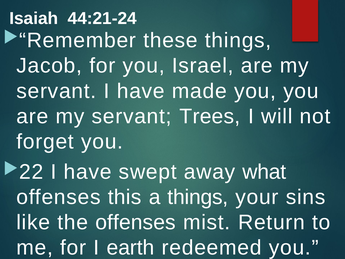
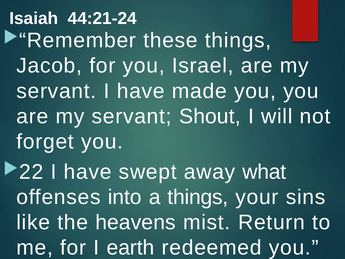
Trees: Trees -> Shout
this: this -> into
the offenses: offenses -> heavens
